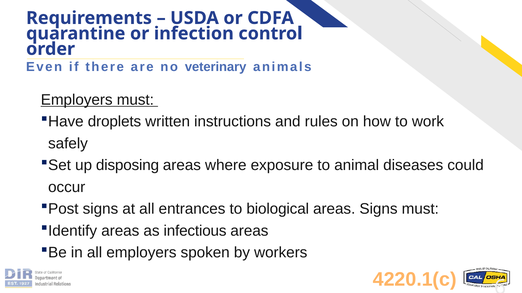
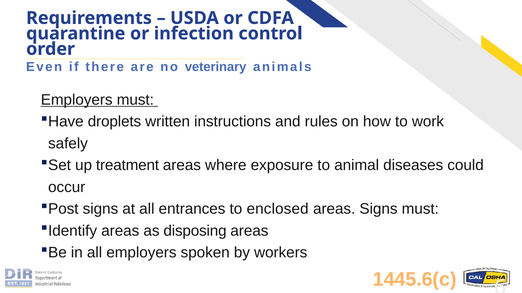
disposing: disposing -> treatment
biological: biological -> enclosed
infectious: infectious -> disposing
4220.1(c: 4220.1(c -> 1445.6(c
